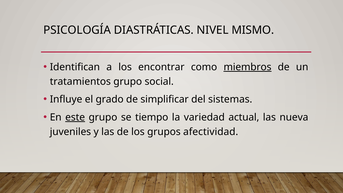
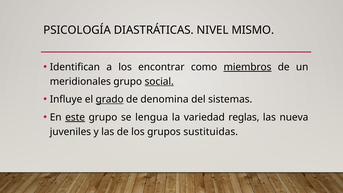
tratamientos: tratamientos -> meridionales
social underline: none -> present
grado underline: none -> present
simplificar: simplificar -> denomina
tiempo: tiempo -> lengua
actual: actual -> reglas
afectividad: afectividad -> sustituidas
